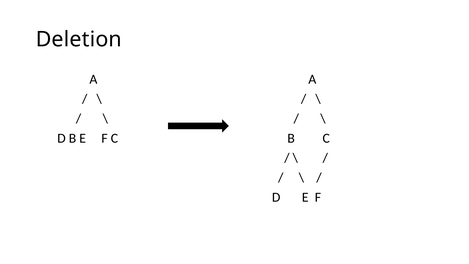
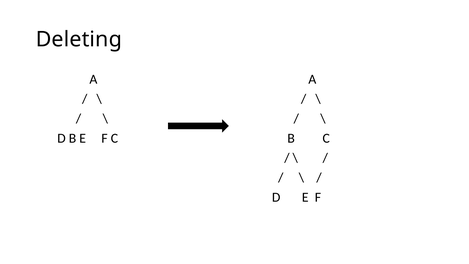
Deletion: Deletion -> Deleting
